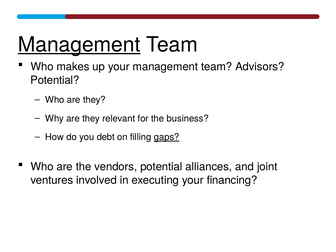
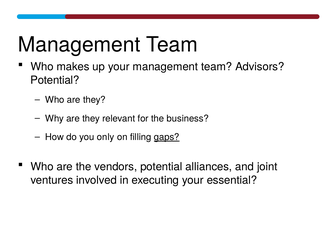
Management at (79, 45) underline: present -> none
debt: debt -> only
financing: financing -> essential
